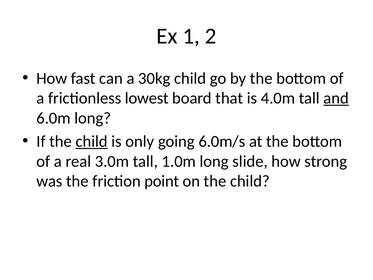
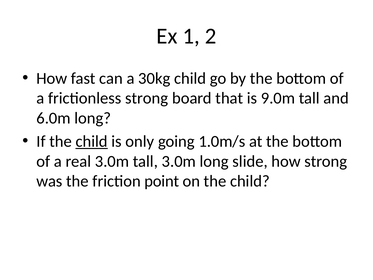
frictionless lowest: lowest -> strong
4.0m: 4.0m -> 9.0m
and underline: present -> none
6.0m/s: 6.0m/s -> 1.0m/s
tall 1.0m: 1.0m -> 3.0m
